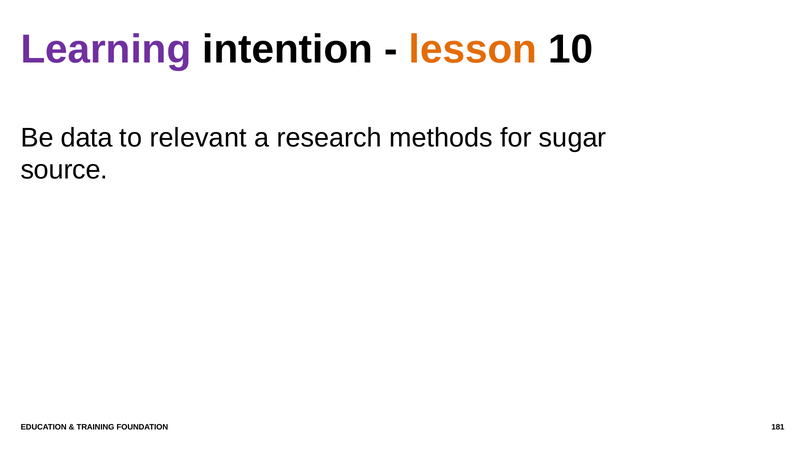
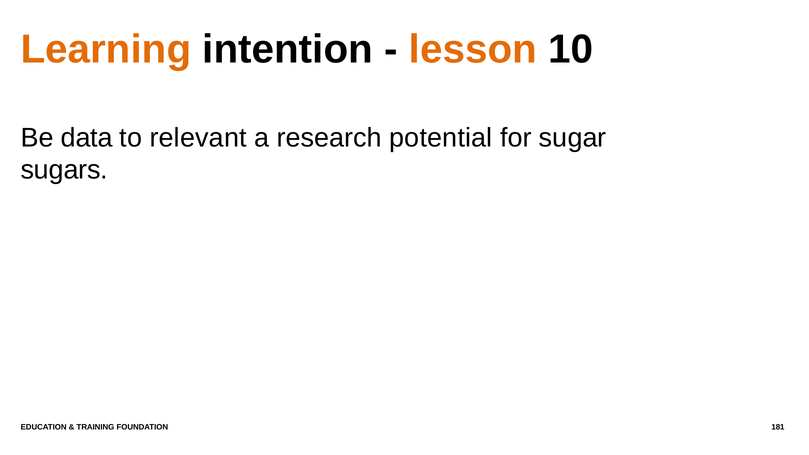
Learning colour: purple -> orange
methods: methods -> potential
source: source -> sugars
